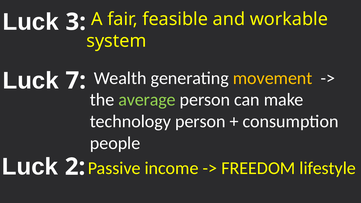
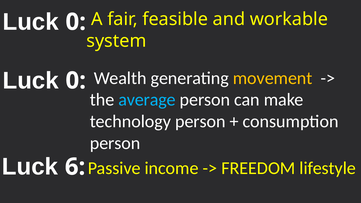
3 at (76, 22): 3 -> 0
7 at (76, 81): 7 -> 0
average colour: light green -> light blue
people at (115, 143): people -> person
2: 2 -> 6
